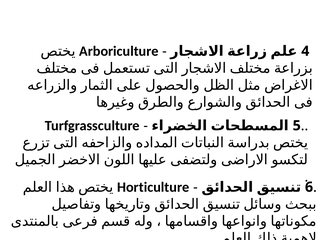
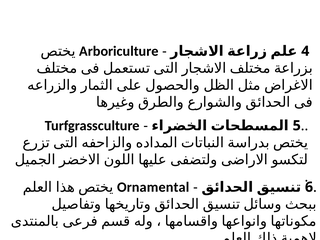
Horticulture: Horticulture -> Ornamental
